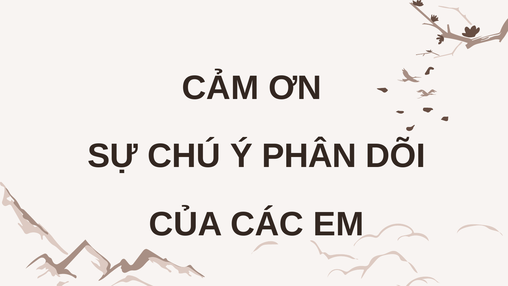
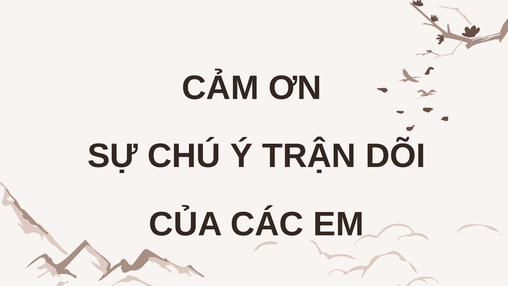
PHÂN: PHÂN -> TRẬN
